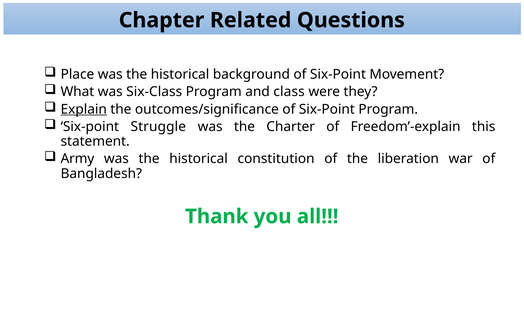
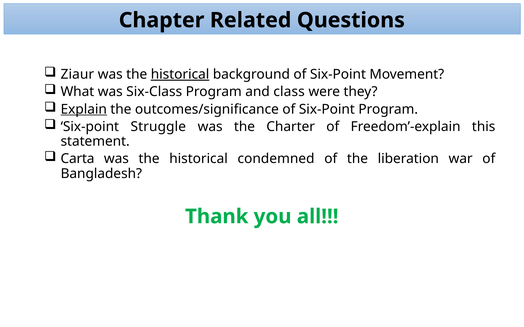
Place: Place -> Ziaur
historical at (180, 74) underline: none -> present
Army: Army -> Carta
constitution: constitution -> condemned
